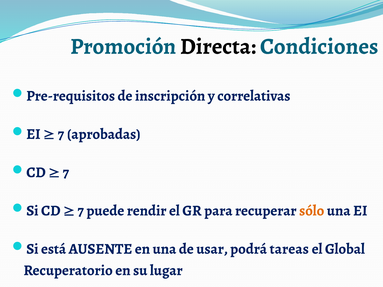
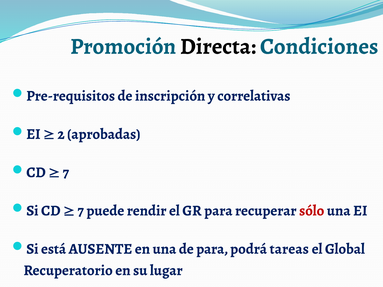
7 at (61, 134): 7 -> 2
sólo colour: orange -> red
de usar: usar -> para
